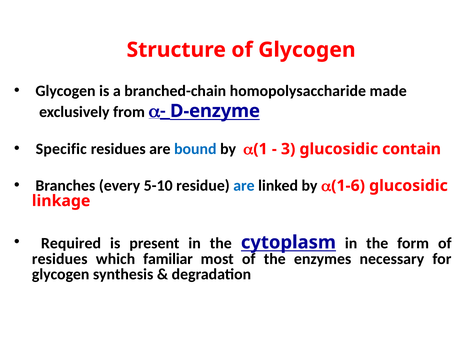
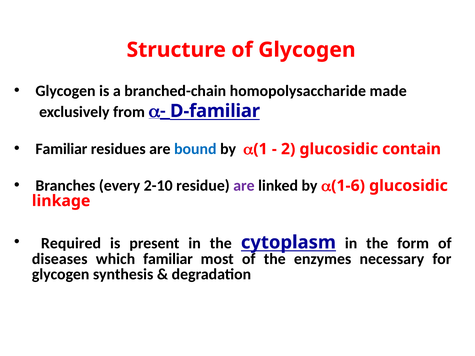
D-enzyme: D-enzyme -> D-familiar
Specific at (61, 149): Specific -> Familiar
3: 3 -> 2
5-10: 5-10 -> 2-10
are at (244, 186) colour: blue -> purple
residues at (60, 259): residues -> diseases
